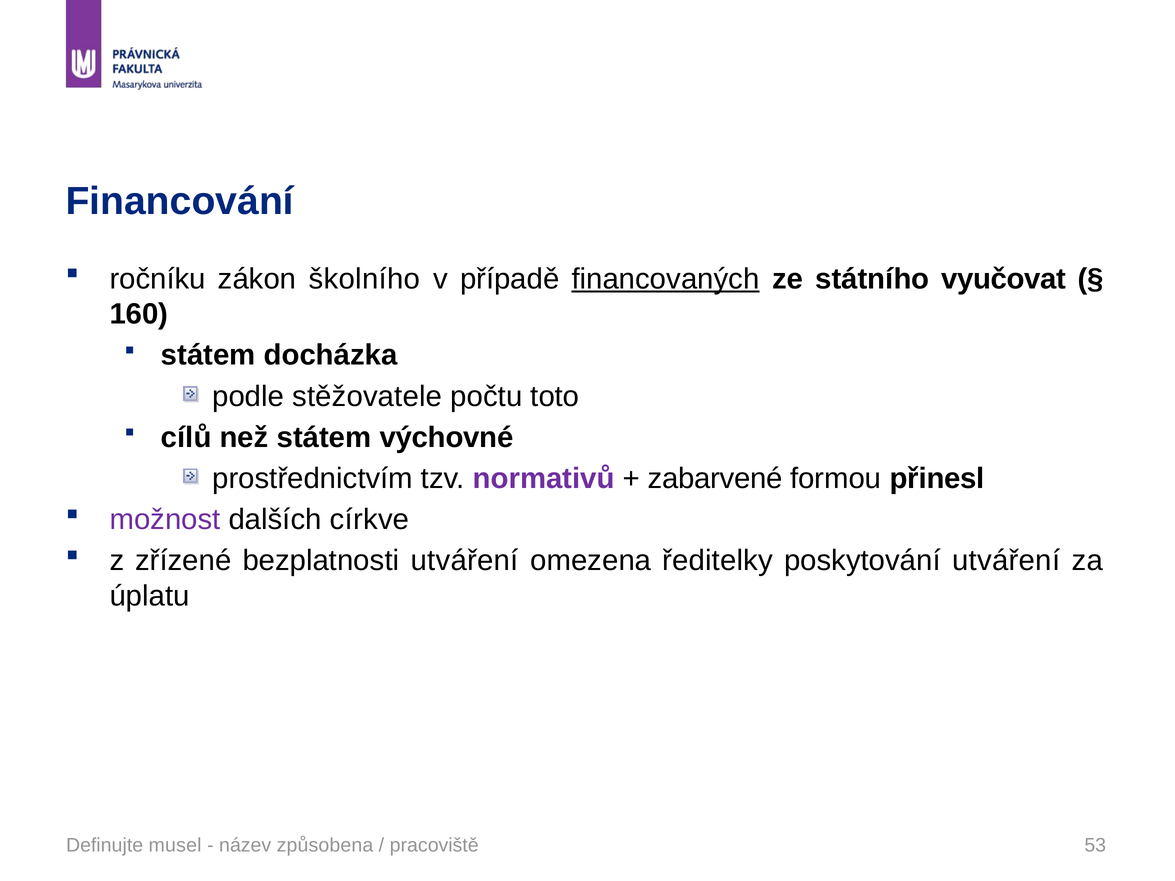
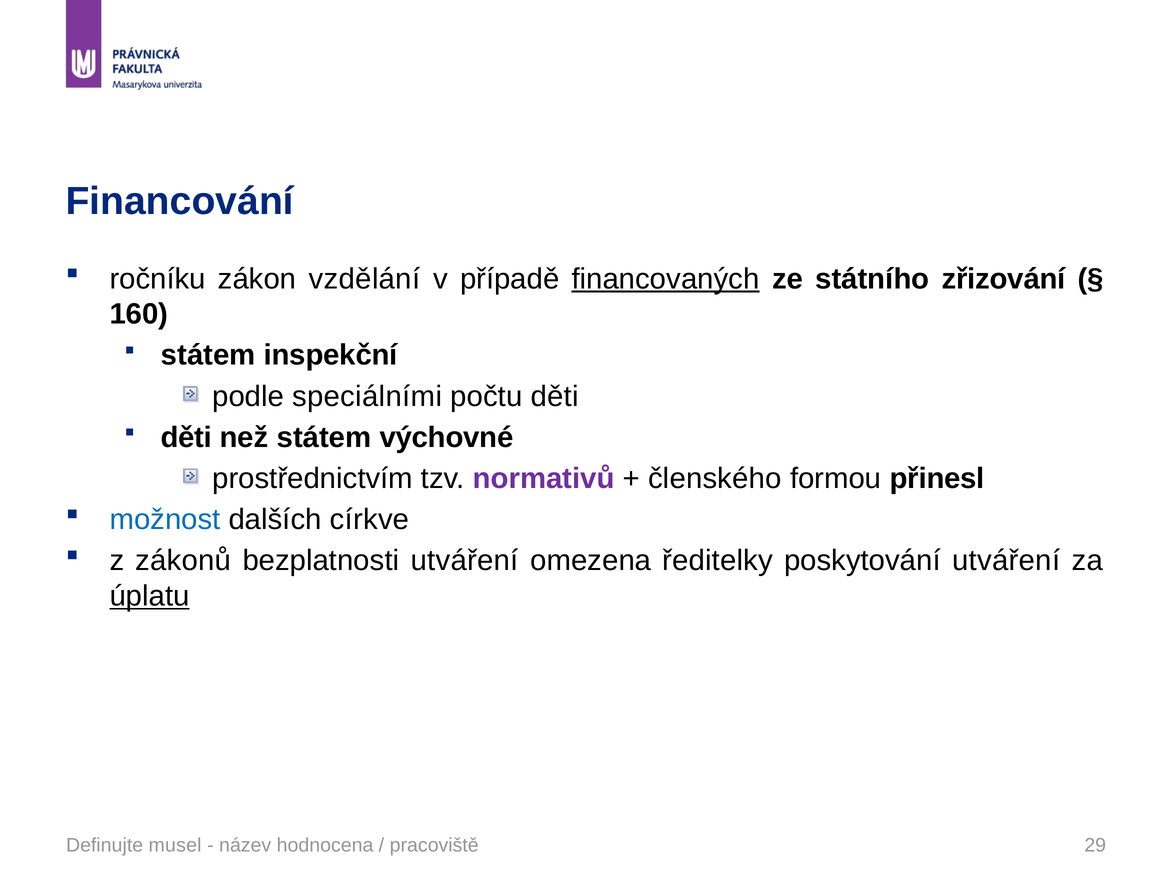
školního: školního -> vzdělání
vyučovat: vyučovat -> zřizování
docházka: docházka -> inspekční
stěžovatele: stěžovatele -> speciálními
počtu toto: toto -> děti
cílů at (186, 438): cílů -> děti
zabarvené: zabarvené -> členského
možnost colour: purple -> blue
zřízené: zřízené -> zákonů
úplatu underline: none -> present
způsobena: způsobena -> hodnocena
53: 53 -> 29
